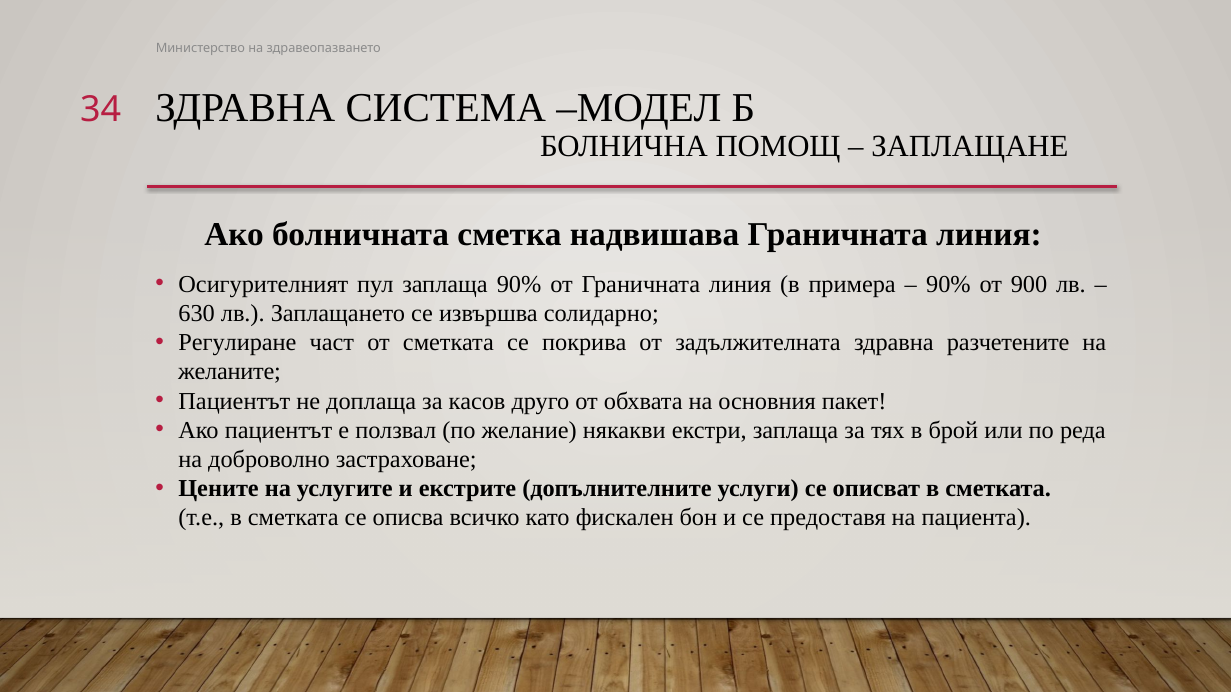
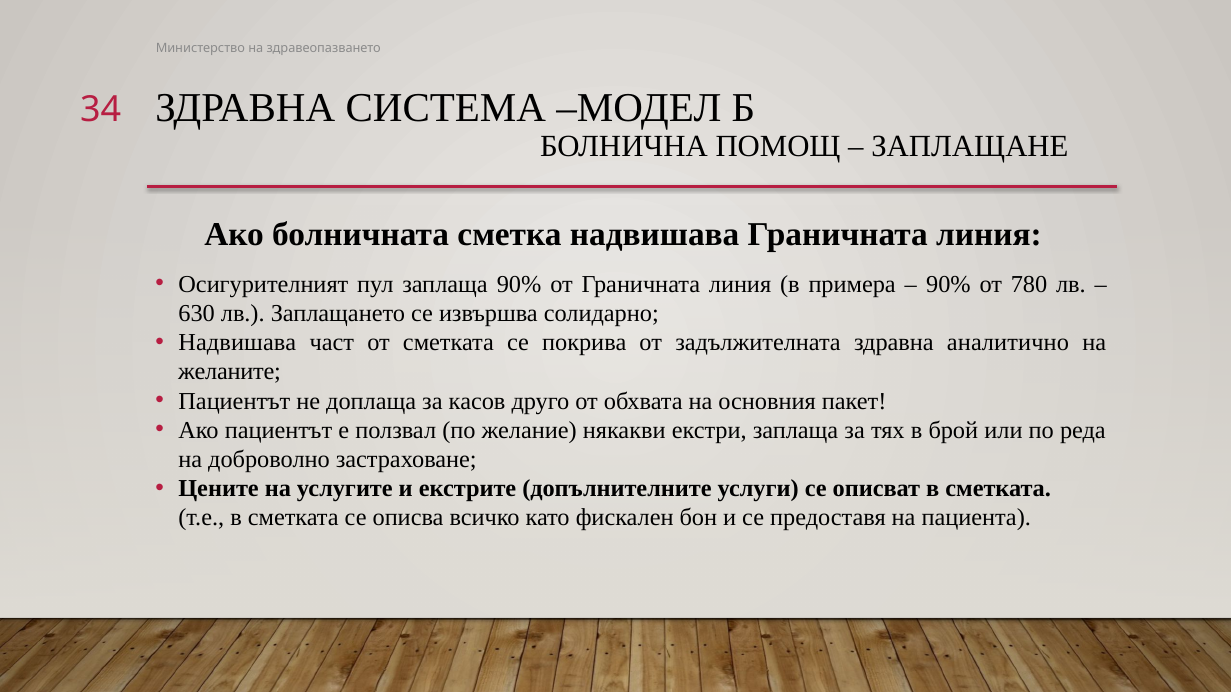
900: 900 -> 780
Регулиране at (237, 343): Регулиране -> Надвишава
разчетените: разчетените -> аналитично
